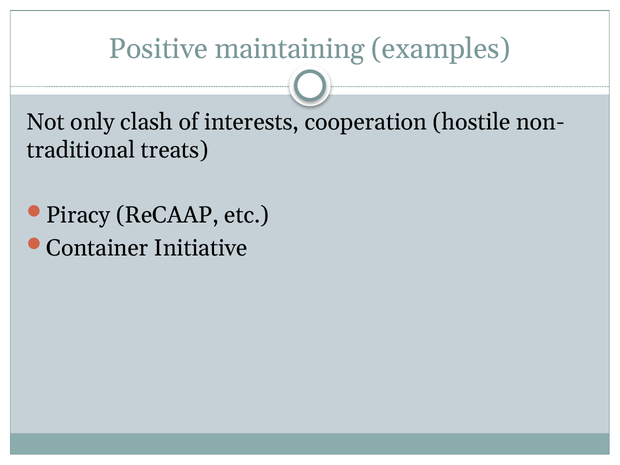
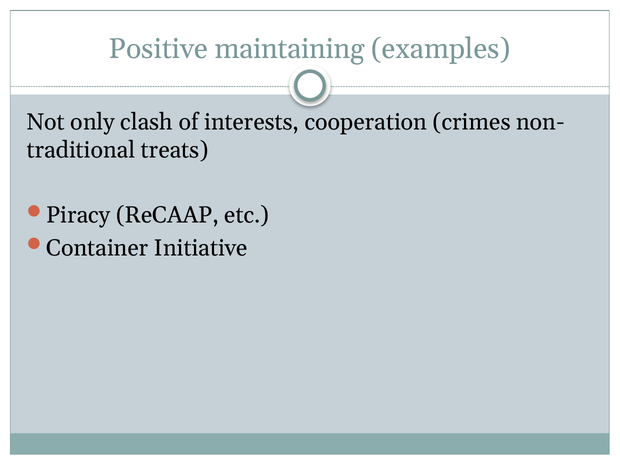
hostile: hostile -> crimes
